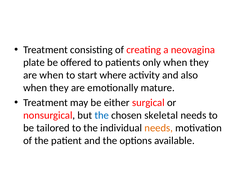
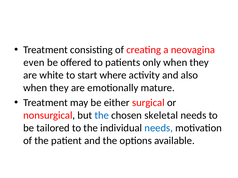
plate: plate -> even
are when: when -> white
needs at (159, 128) colour: orange -> blue
